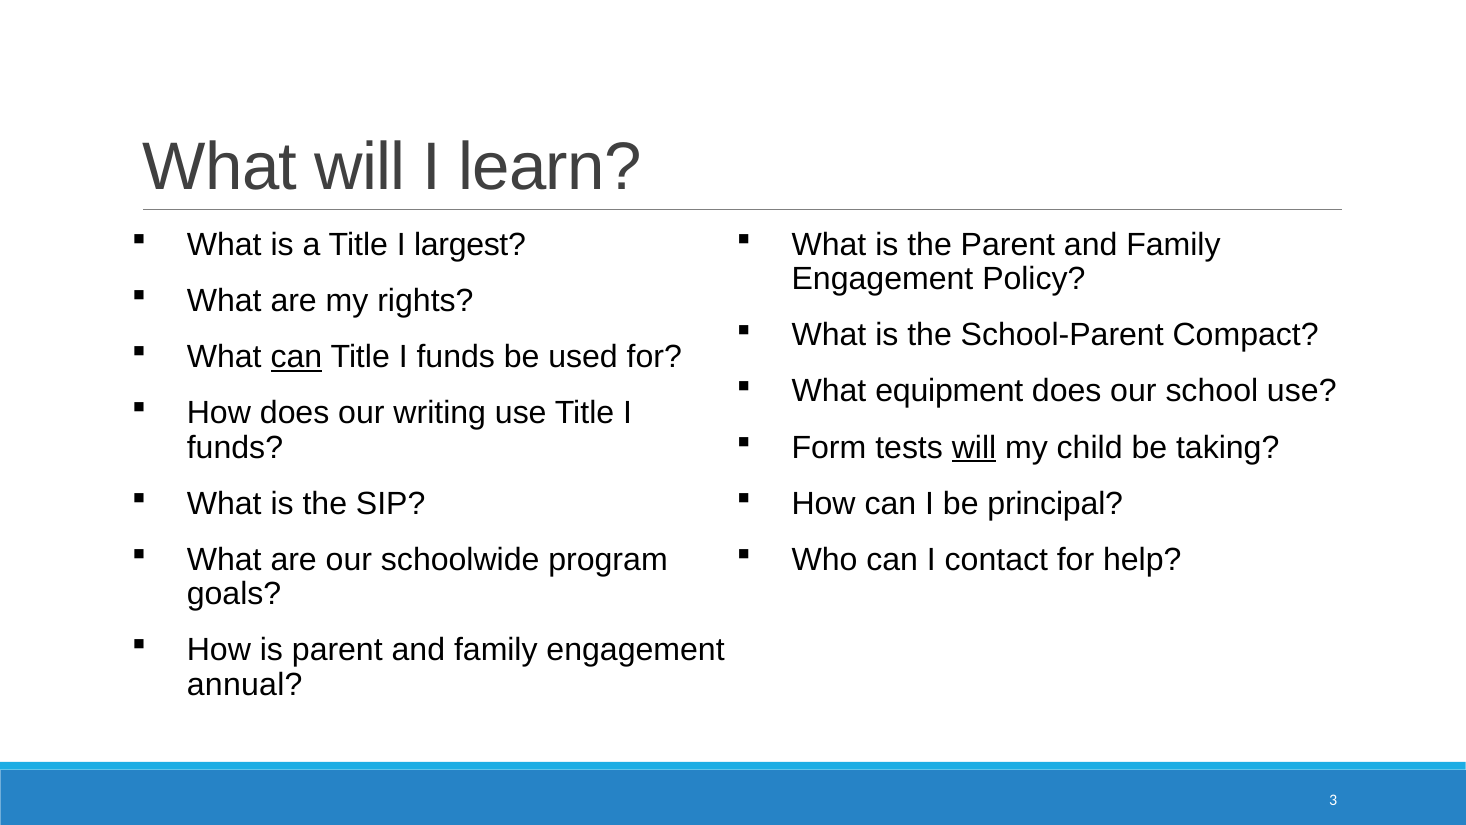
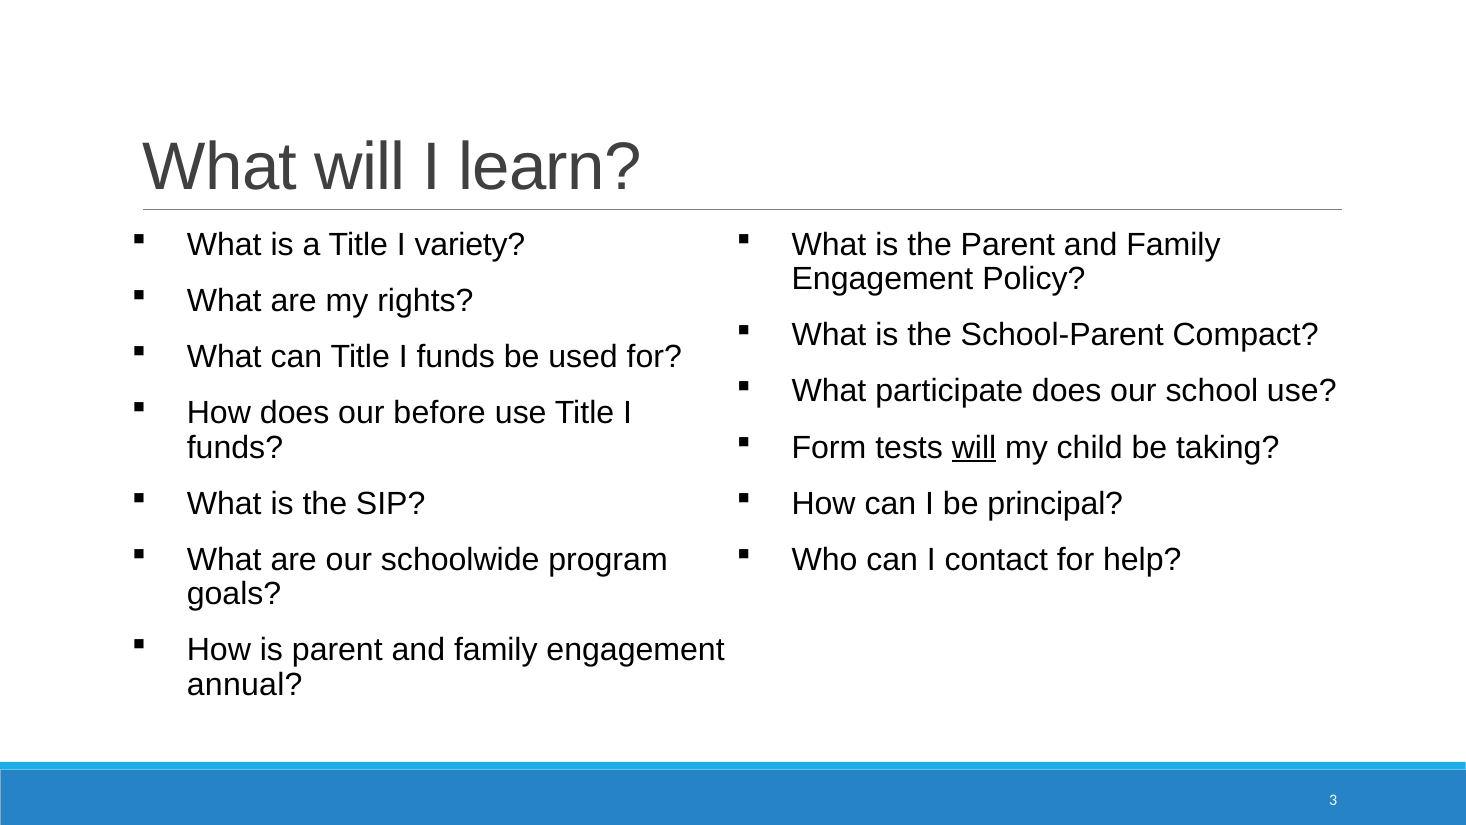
largest: largest -> variety
can at (296, 357) underline: present -> none
equipment: equipment -> participate
writing: writing -> before
